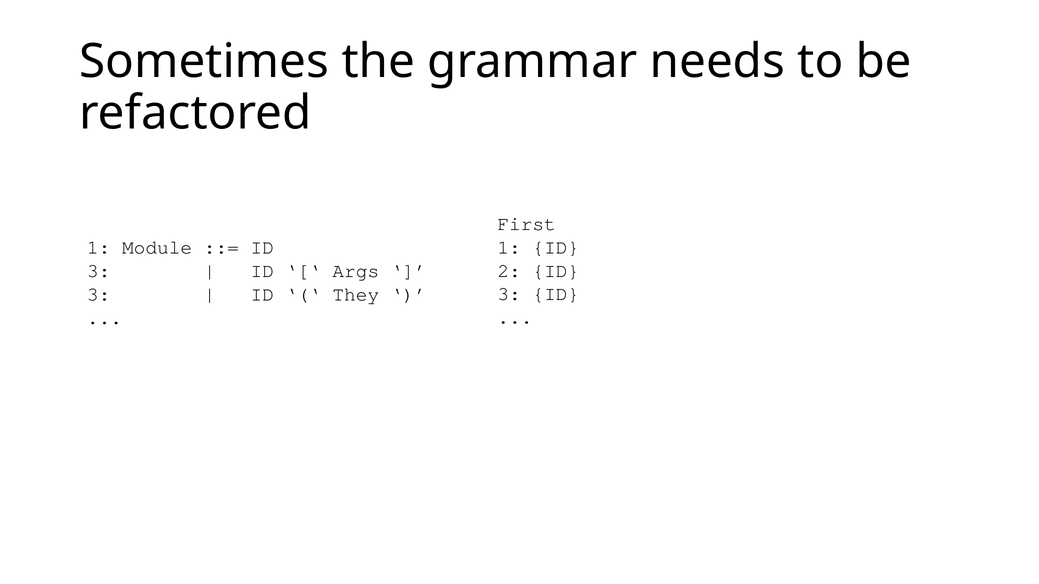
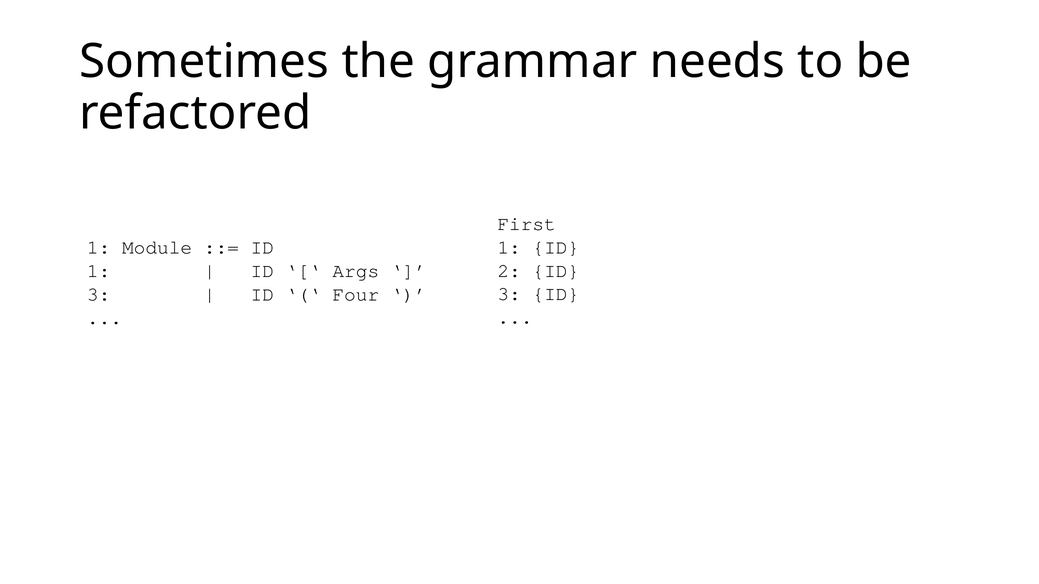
3 at (99, 271): 3 -> 1
They: They -> Four
